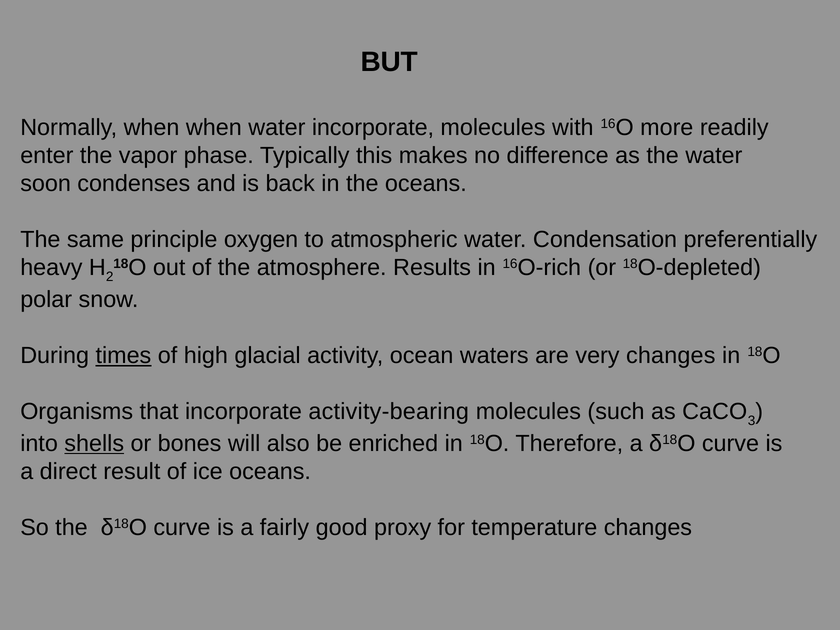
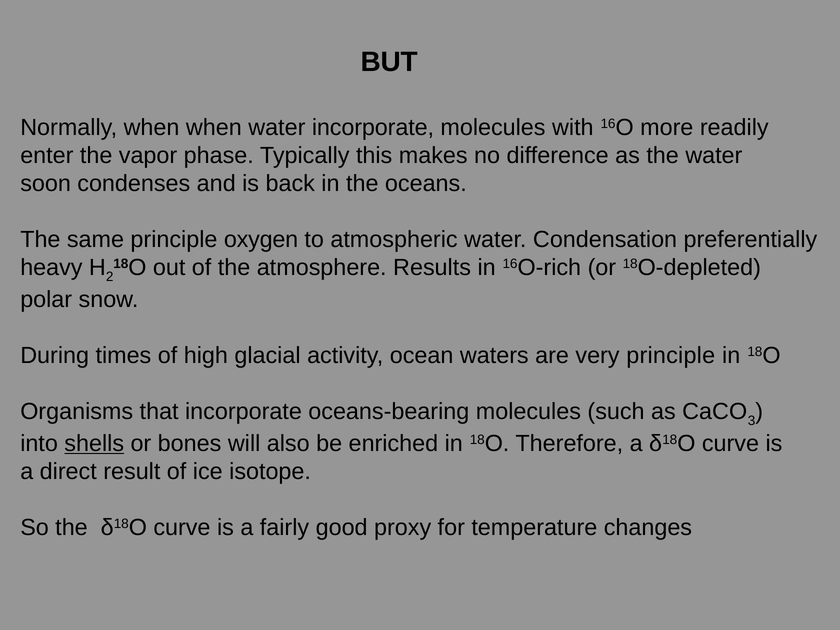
times underline: present -> none
very changes: changes -> principle
activity-bearing: activity-bearing -> oceans-bearing
ice oceans: oceans -> isotope
